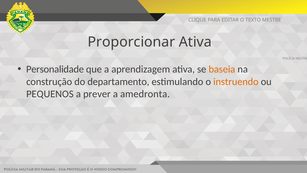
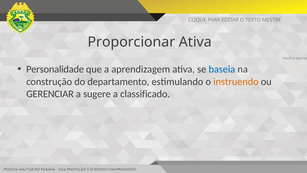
baseia colour: orange -> blue
PEQUENOS: PEQUENOS -> GERENCIAR
prever: prever -> sugere
amedronta: amedronta -> classificado
